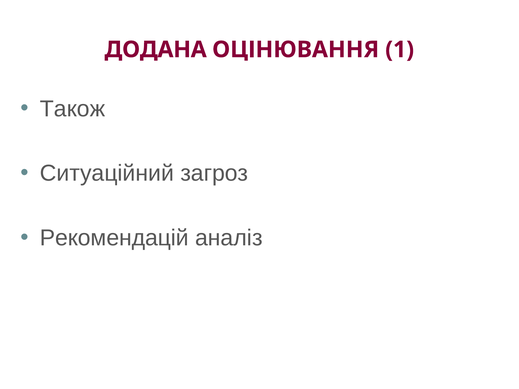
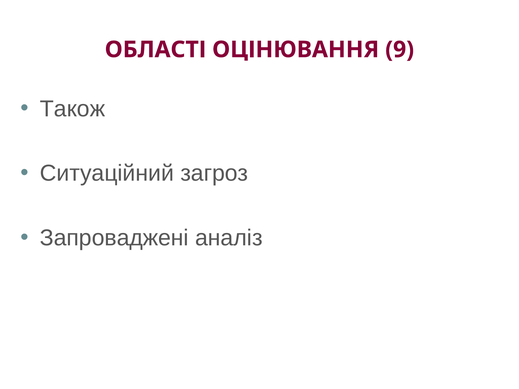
ДОДАНА: ДОДАНА -> ОБЛАСТІ
1: 1 -> 9
Рекомендацій: Рекомендацій -> Запроваджені
